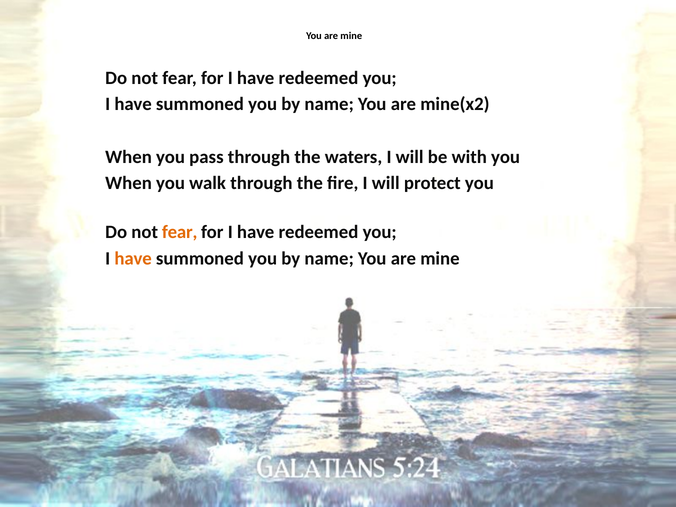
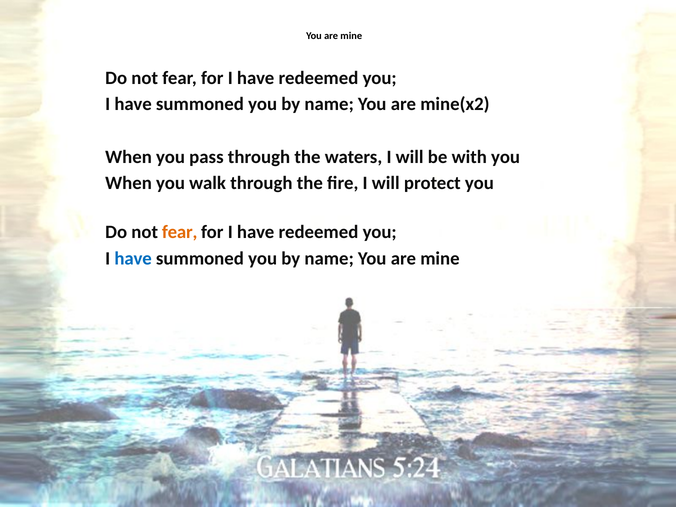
have at (133, 258) colour: orange -> blue
